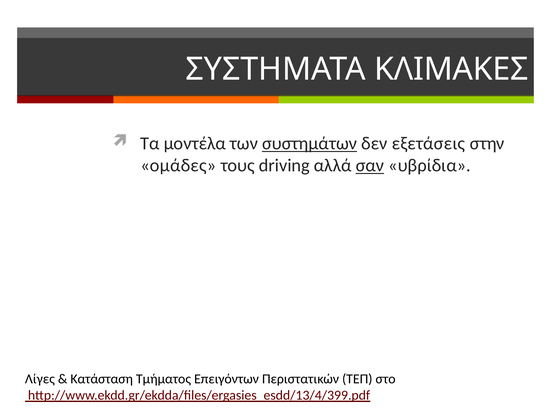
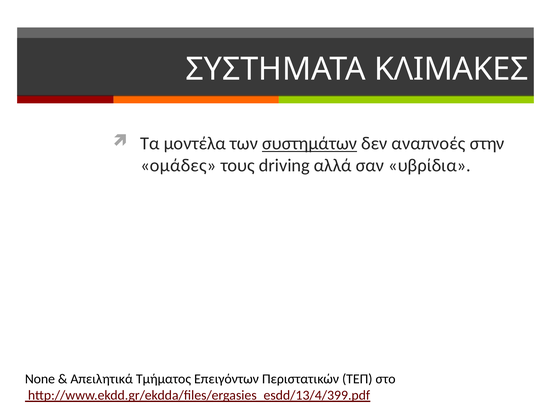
εξετάσεις: εξετάσεις -> αναπνοές
σαν underline: present -> none
Λίγες: Λίγες -> None
Κατάσταση: Κατάσταση -> Απειλητικά
